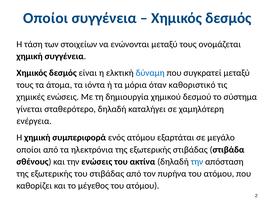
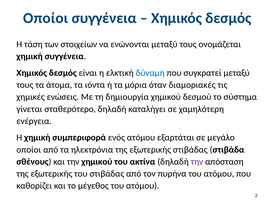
καθοριστικό: καθοριστικό -> διαμοριακές
την ενώσεις: ενώσεις -> χημικού
την at (197, 162) colour: blue -> purple
